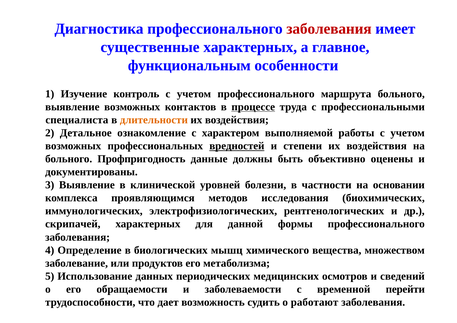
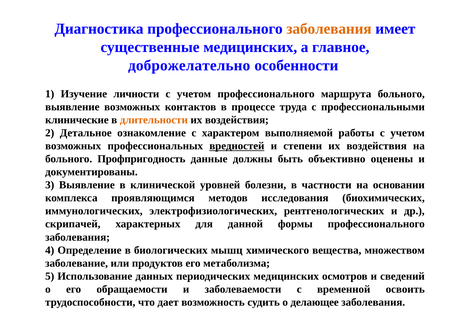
заболевания at (329, 29) colour: red -> orange
существенные характерных: характерных -> медицинских
функциональным: функциональным -> доброжелательно
контроль: контроль -> личности
процессе underline: present -> none
специалиста: специалиста -> клинические
перейти: перейти -> освоить
работают: работают -> делающее
